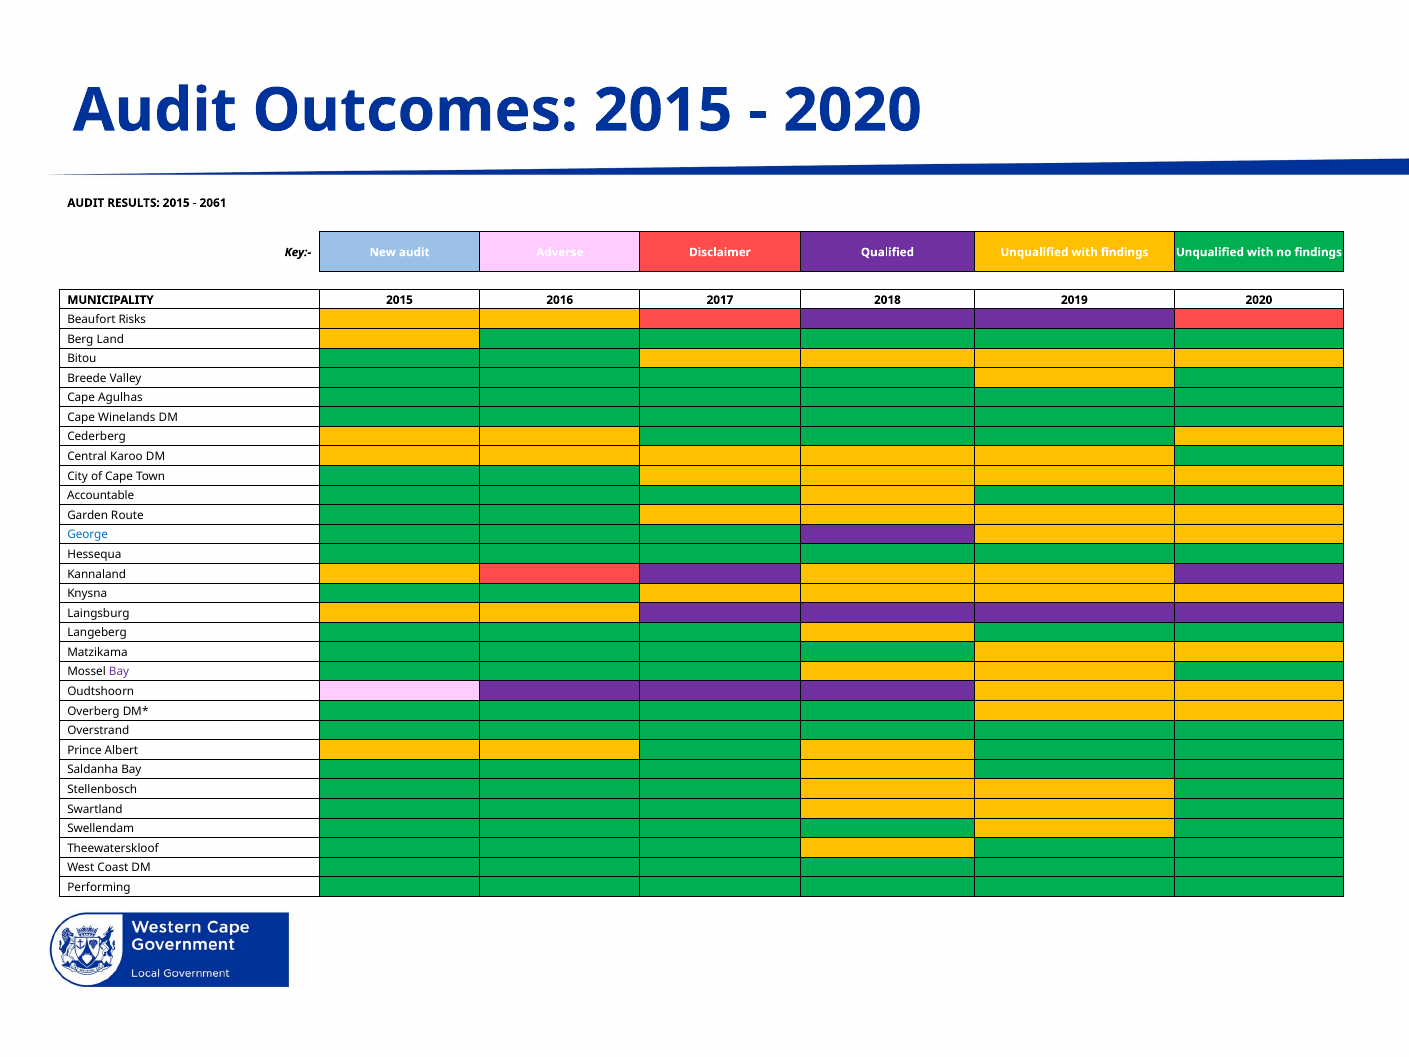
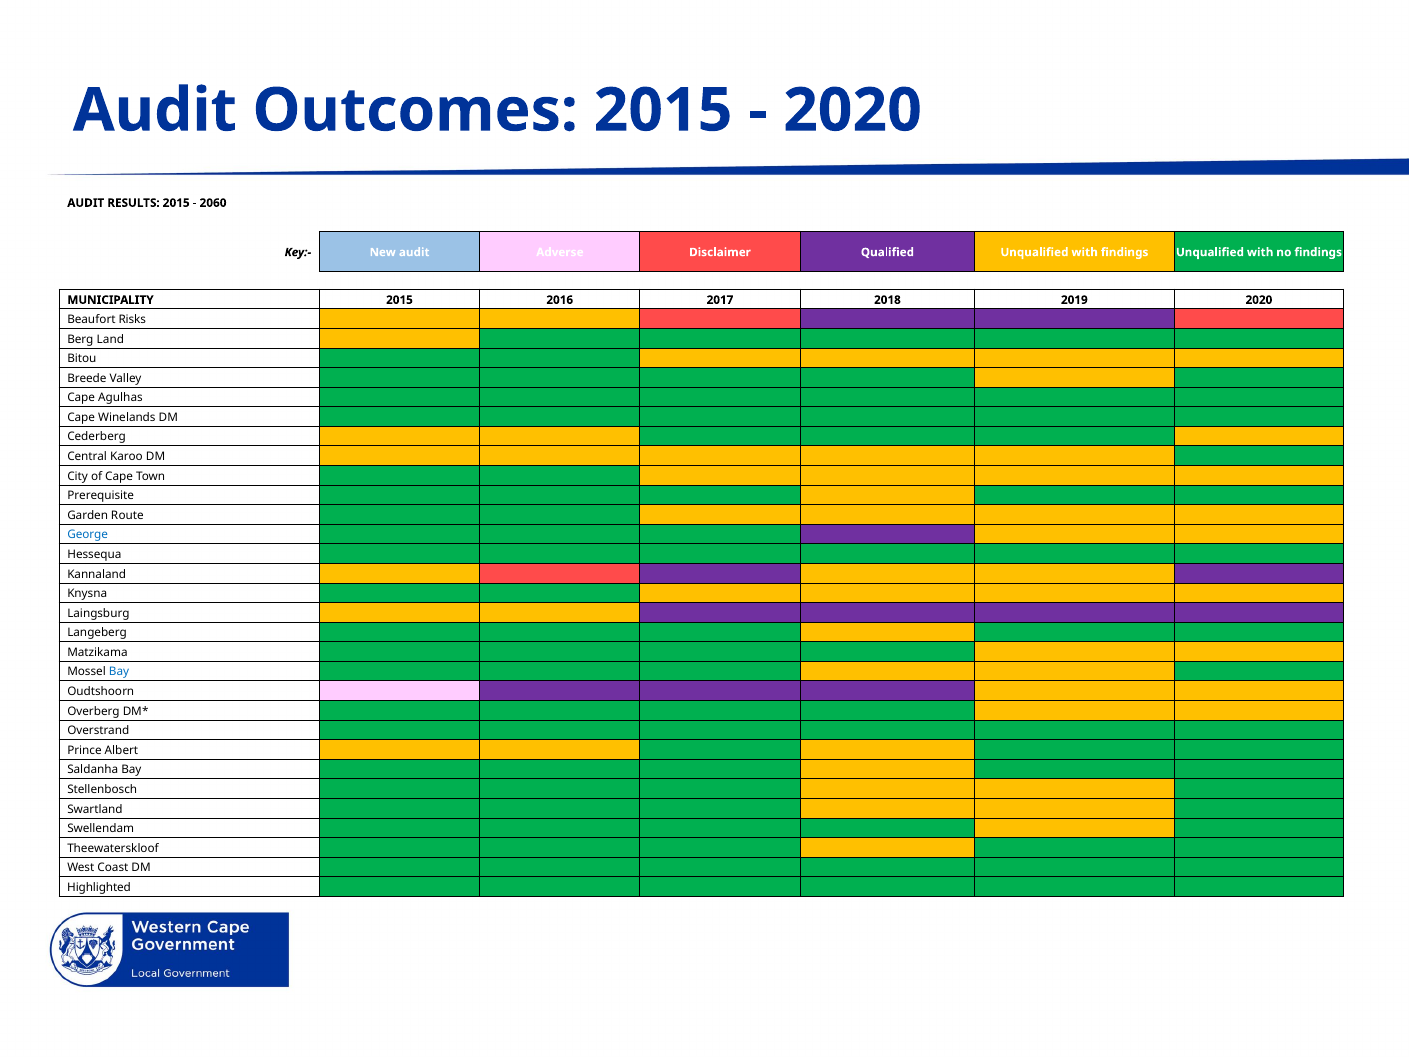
2061: 2061 -> 2060
Accountable: Accountable -> Prerequisite
Bay at (119, 672) colour: purple -> blue
Performing: Performing -> Highlighted
